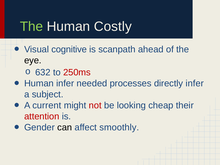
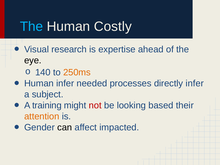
The at (31, 26) colour: light green -> light blue
cognitive: cognitive -> research
scanpath: scanpath -> expertise
632: 632 -> 140
250ms colour: red -> orange
current: current -> training
cheap: cheap -> based
attention colour: red -> orange
smoothly: smoothly -> impacted
